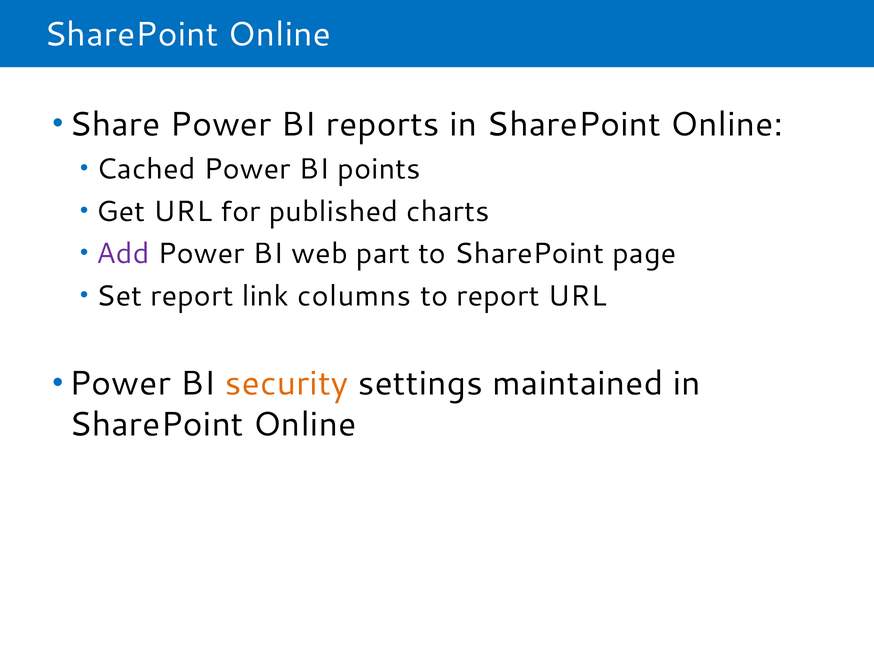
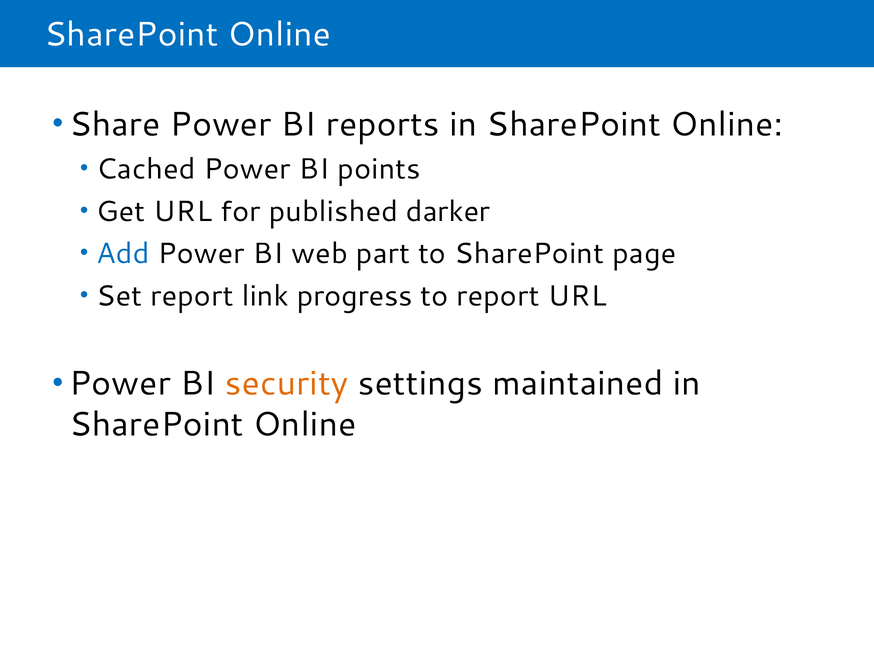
charts: charts -> darker
Add colour: purple -> blue
columns: columns -> progress
